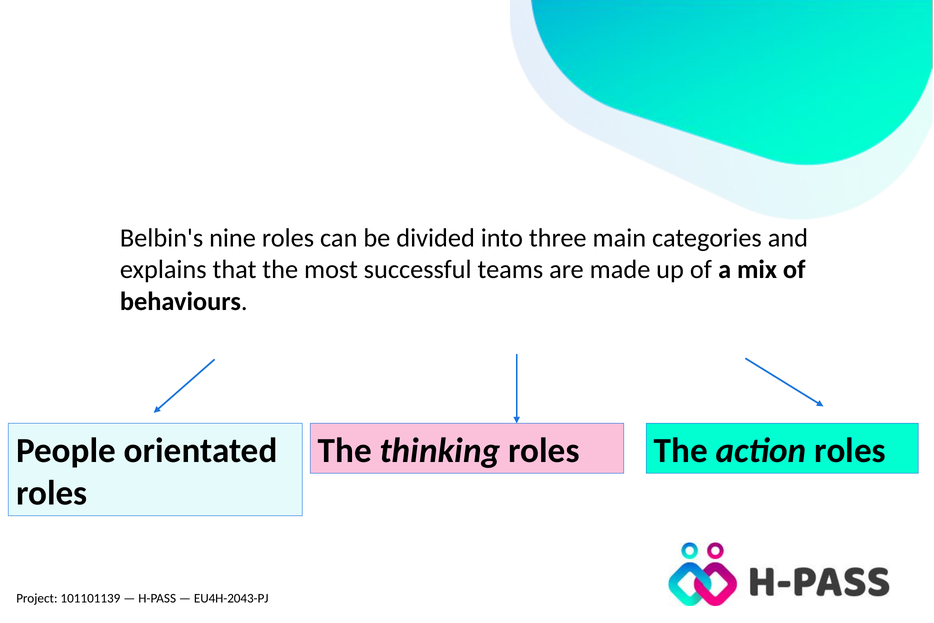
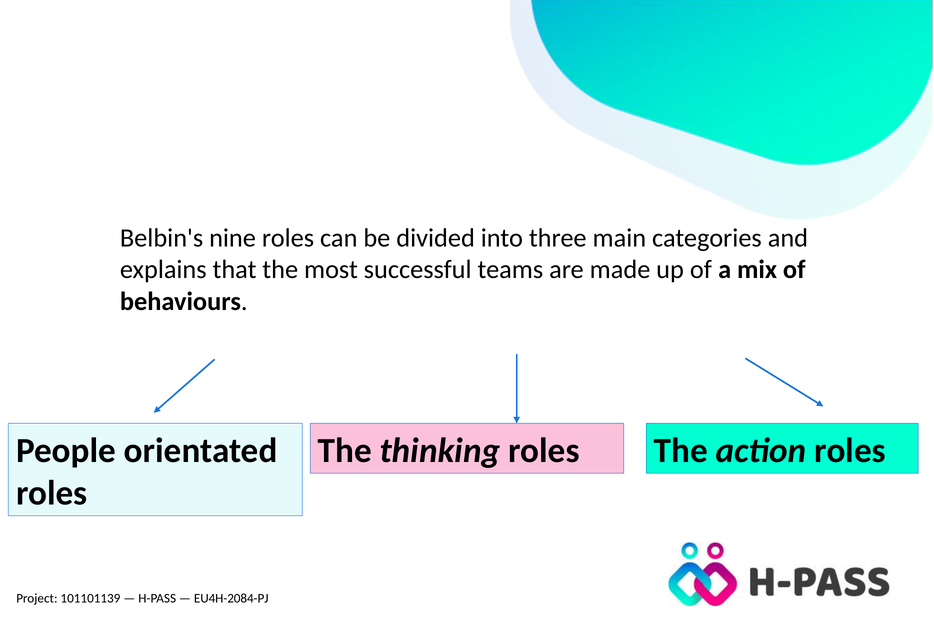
EU4H-2043-PJ: EU4H-2043-PJ -> EU4H-2084-PJ
